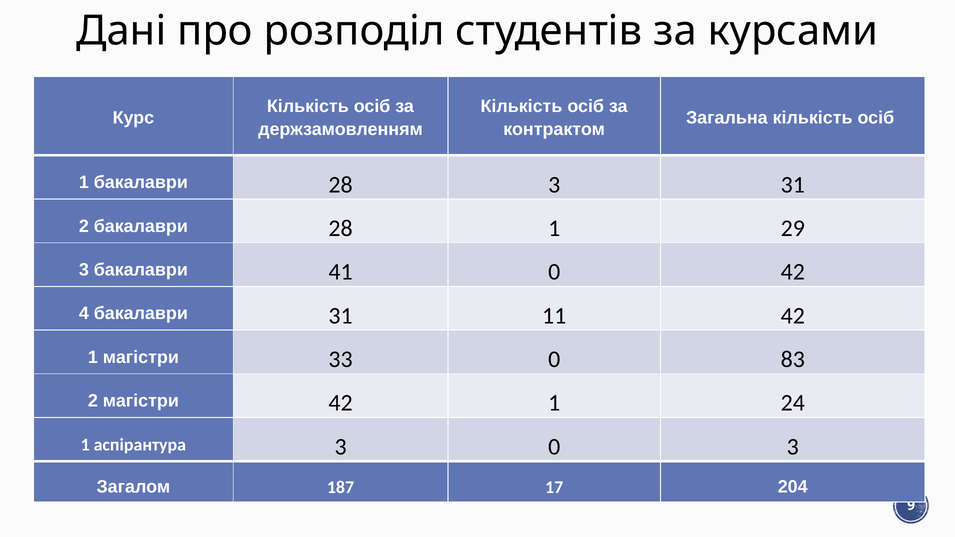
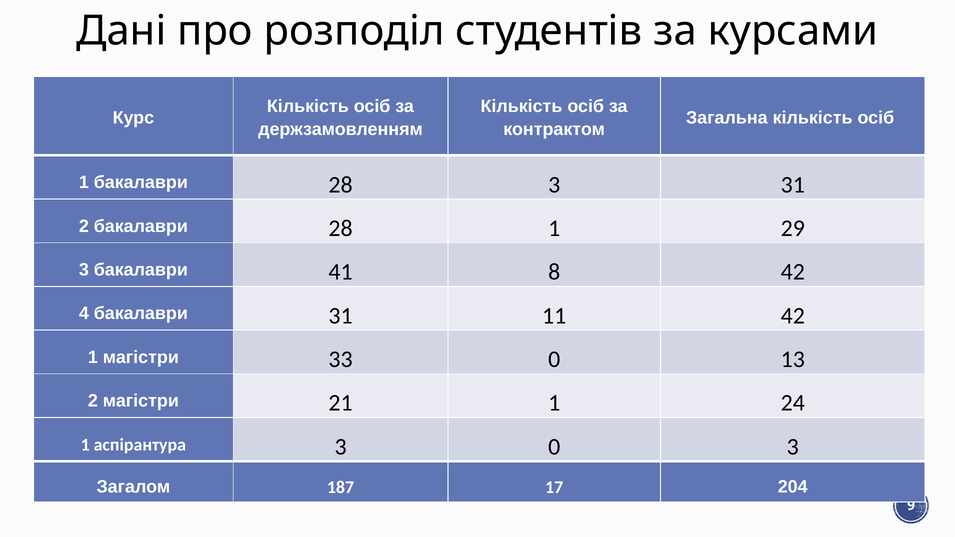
41 0: 0 -> 8
83: 83 -> 13
магістри 42: 42 -> 21
